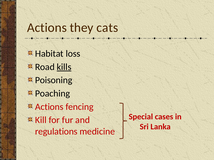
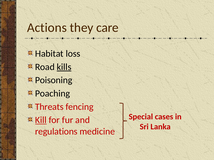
cats: cats -> care
Actions at (49, 107): Actions -> Threats
Kill underline: none -> present
